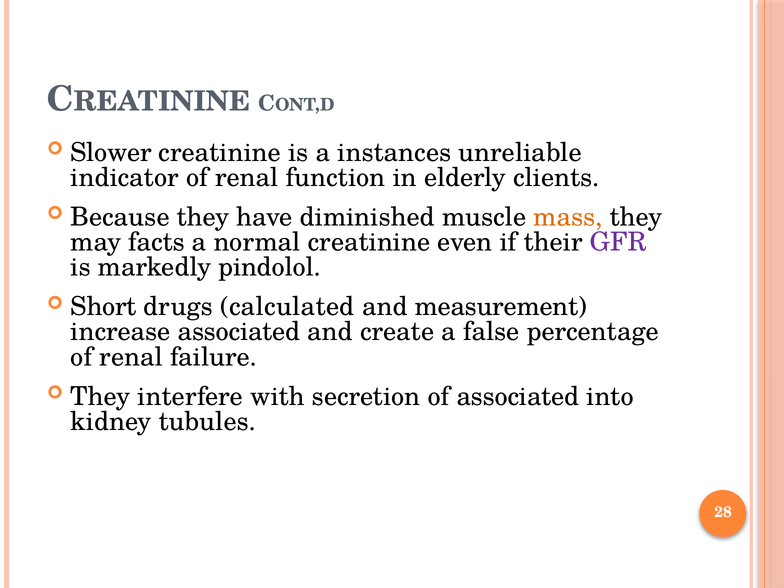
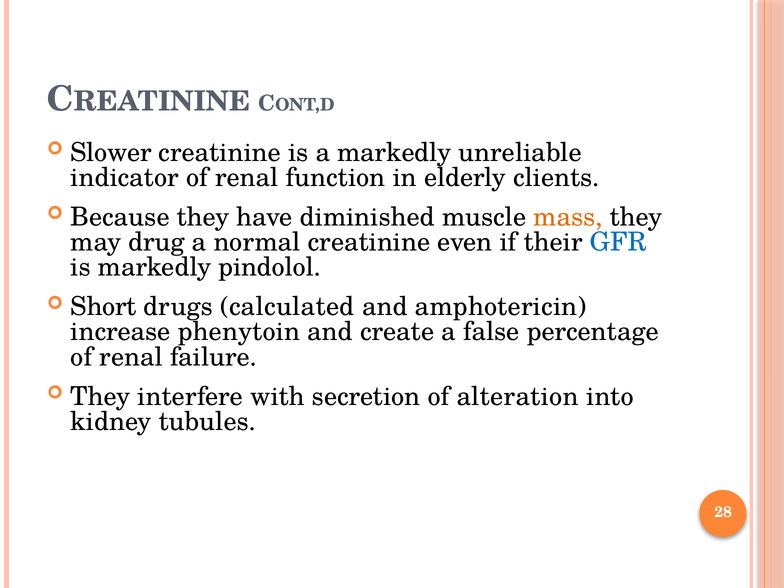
a instances: instances -> markedly
facts: facts -> drug
GFR colour: purple -> blue
measurement: measurement -> amphotericin
increase associated: associated -> phenytoin
of associated: associated -> alteration
